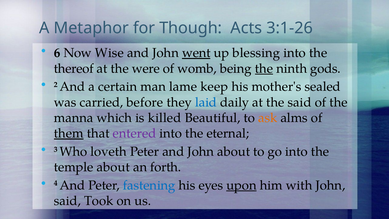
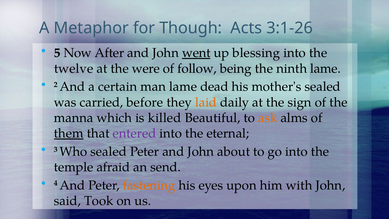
6: 6 -> 5
Wise: Wise -> After
thereof: thereof -> twelve
womb: womb -> follow
the at (264, 68) underline: present -> none
ninth gods: gods -> lame
keep: keep -> dead
laid colour: blue -> orange
the said: said -> sign
Who loveth: loveth -> sealed
temple about: about -> afraid
forth: forth -> send
fastening colour: blue -> orange
upon underline: present -> none
